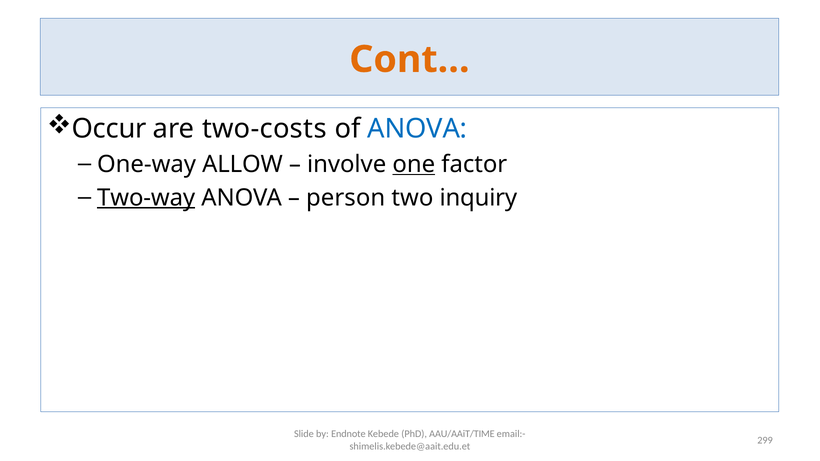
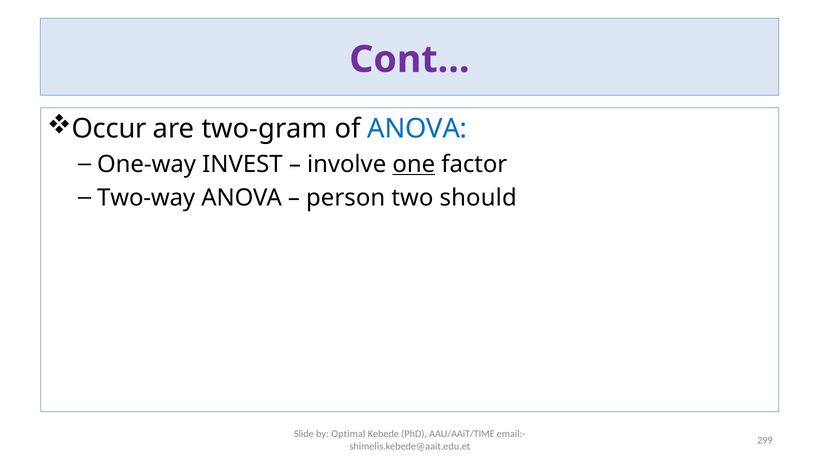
Cont… colour: orange -> purple
two-costs: two-costs -> two-gram
ALLOW: ALLOW -> INVEST
Two-way underline: present -> none
inquiry: inquiry -> should
Endnote: Endnote -> Optimal
